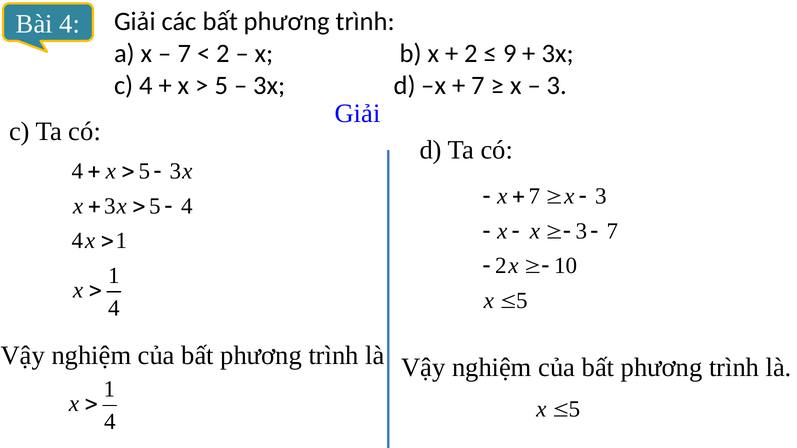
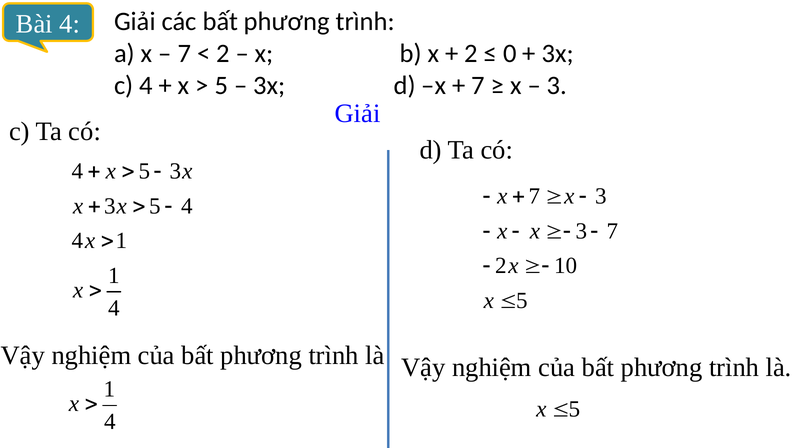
9: 9 -> 0
